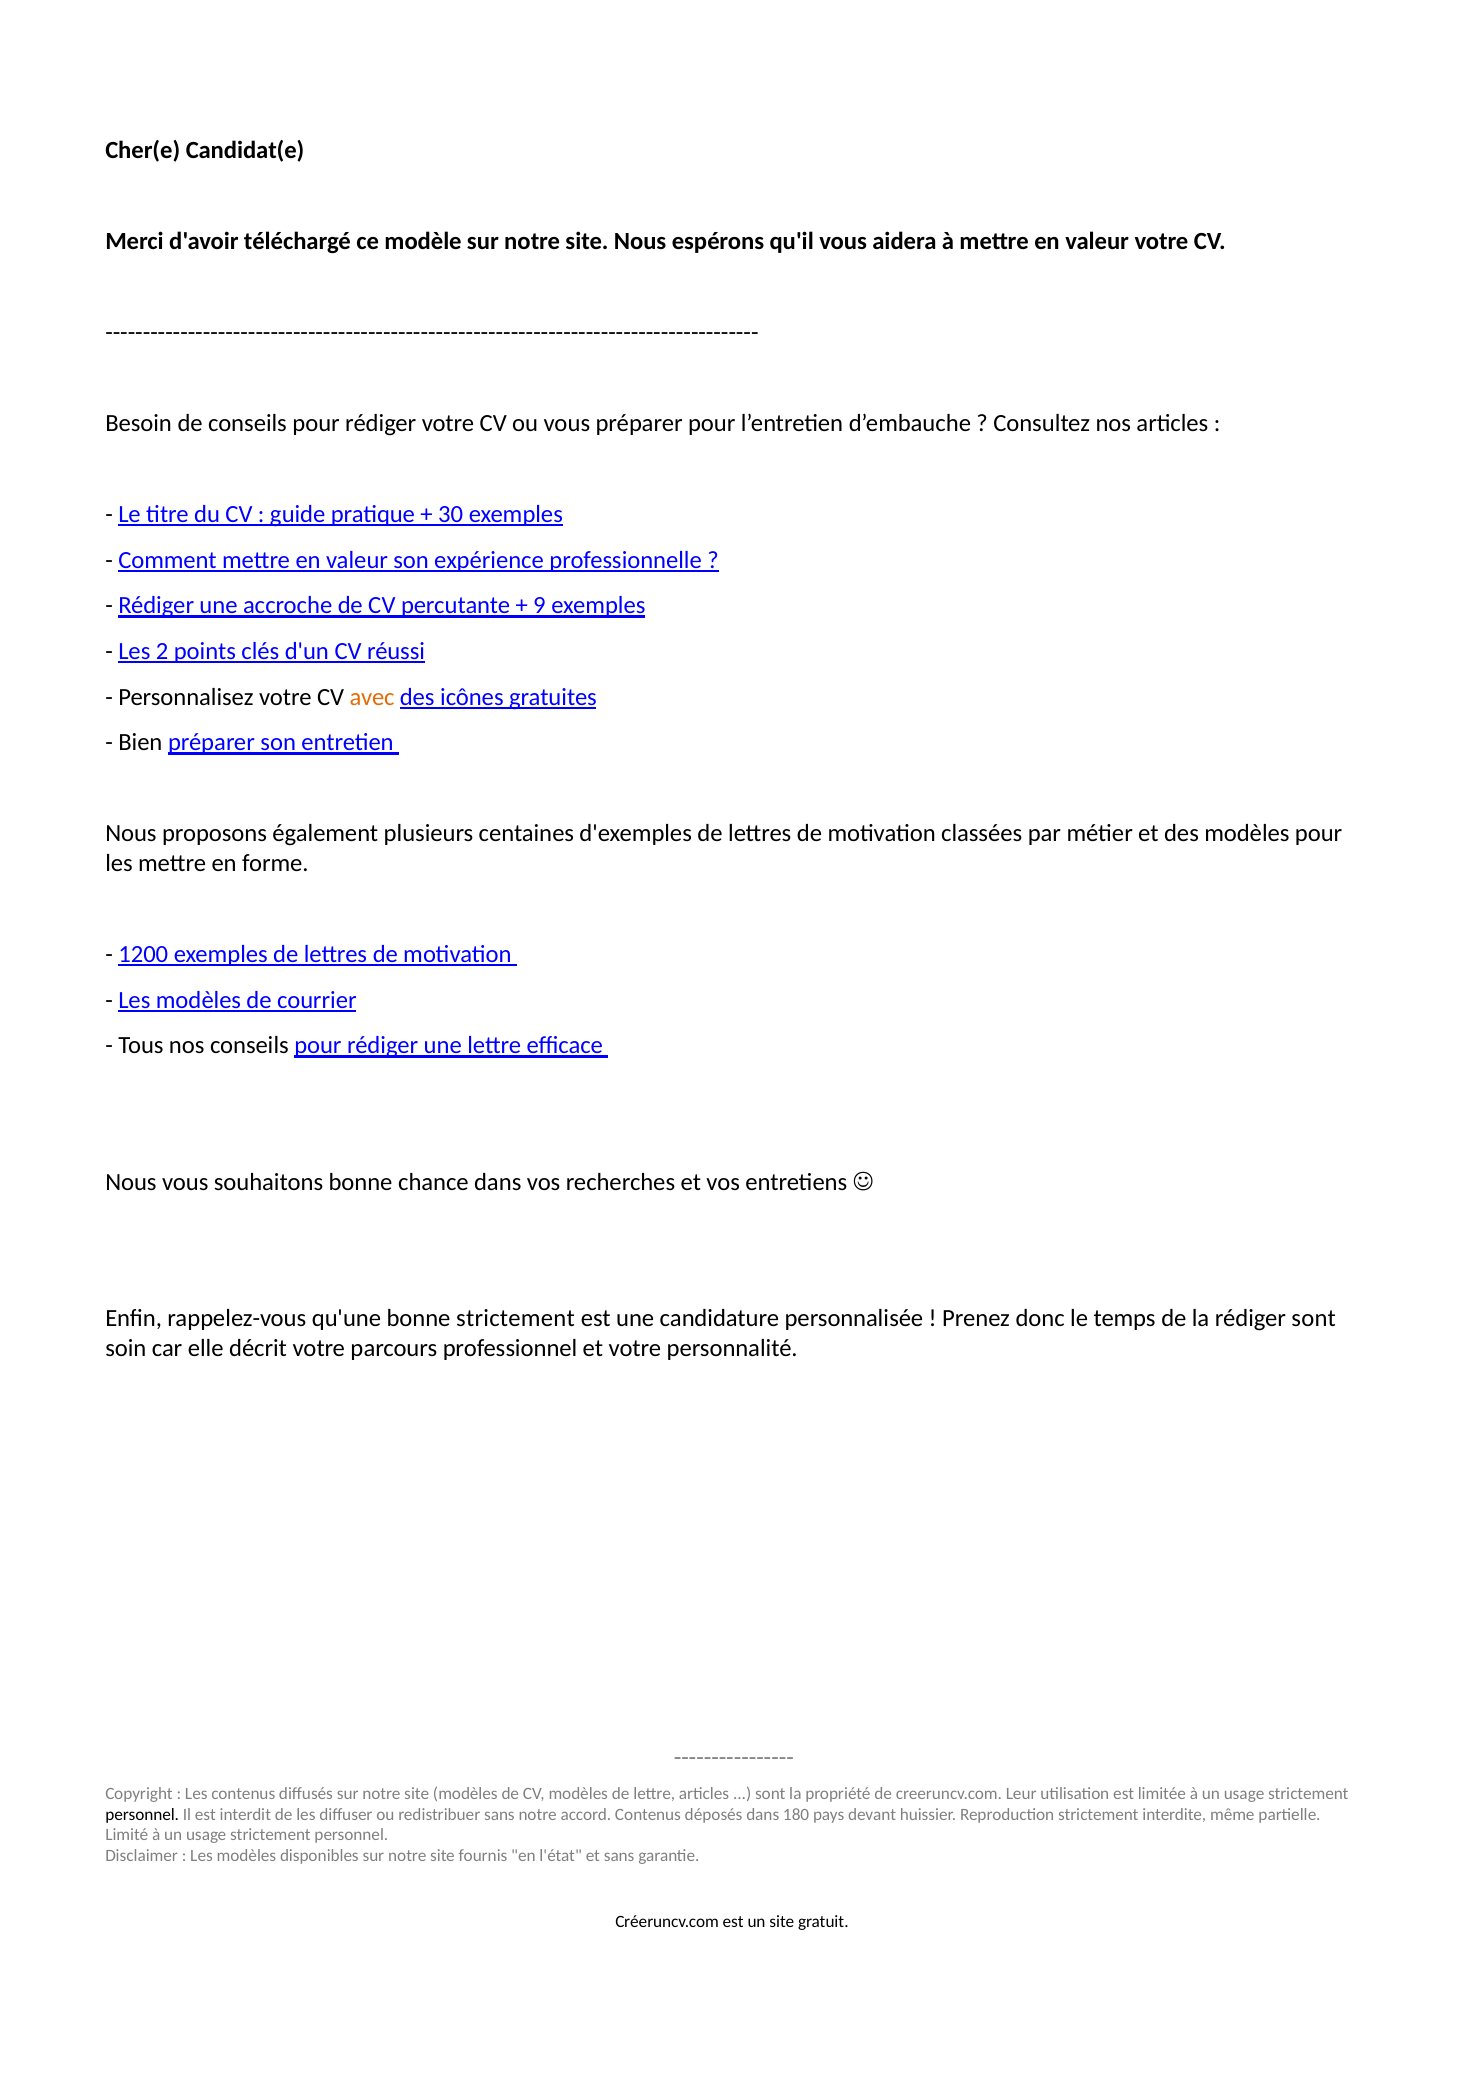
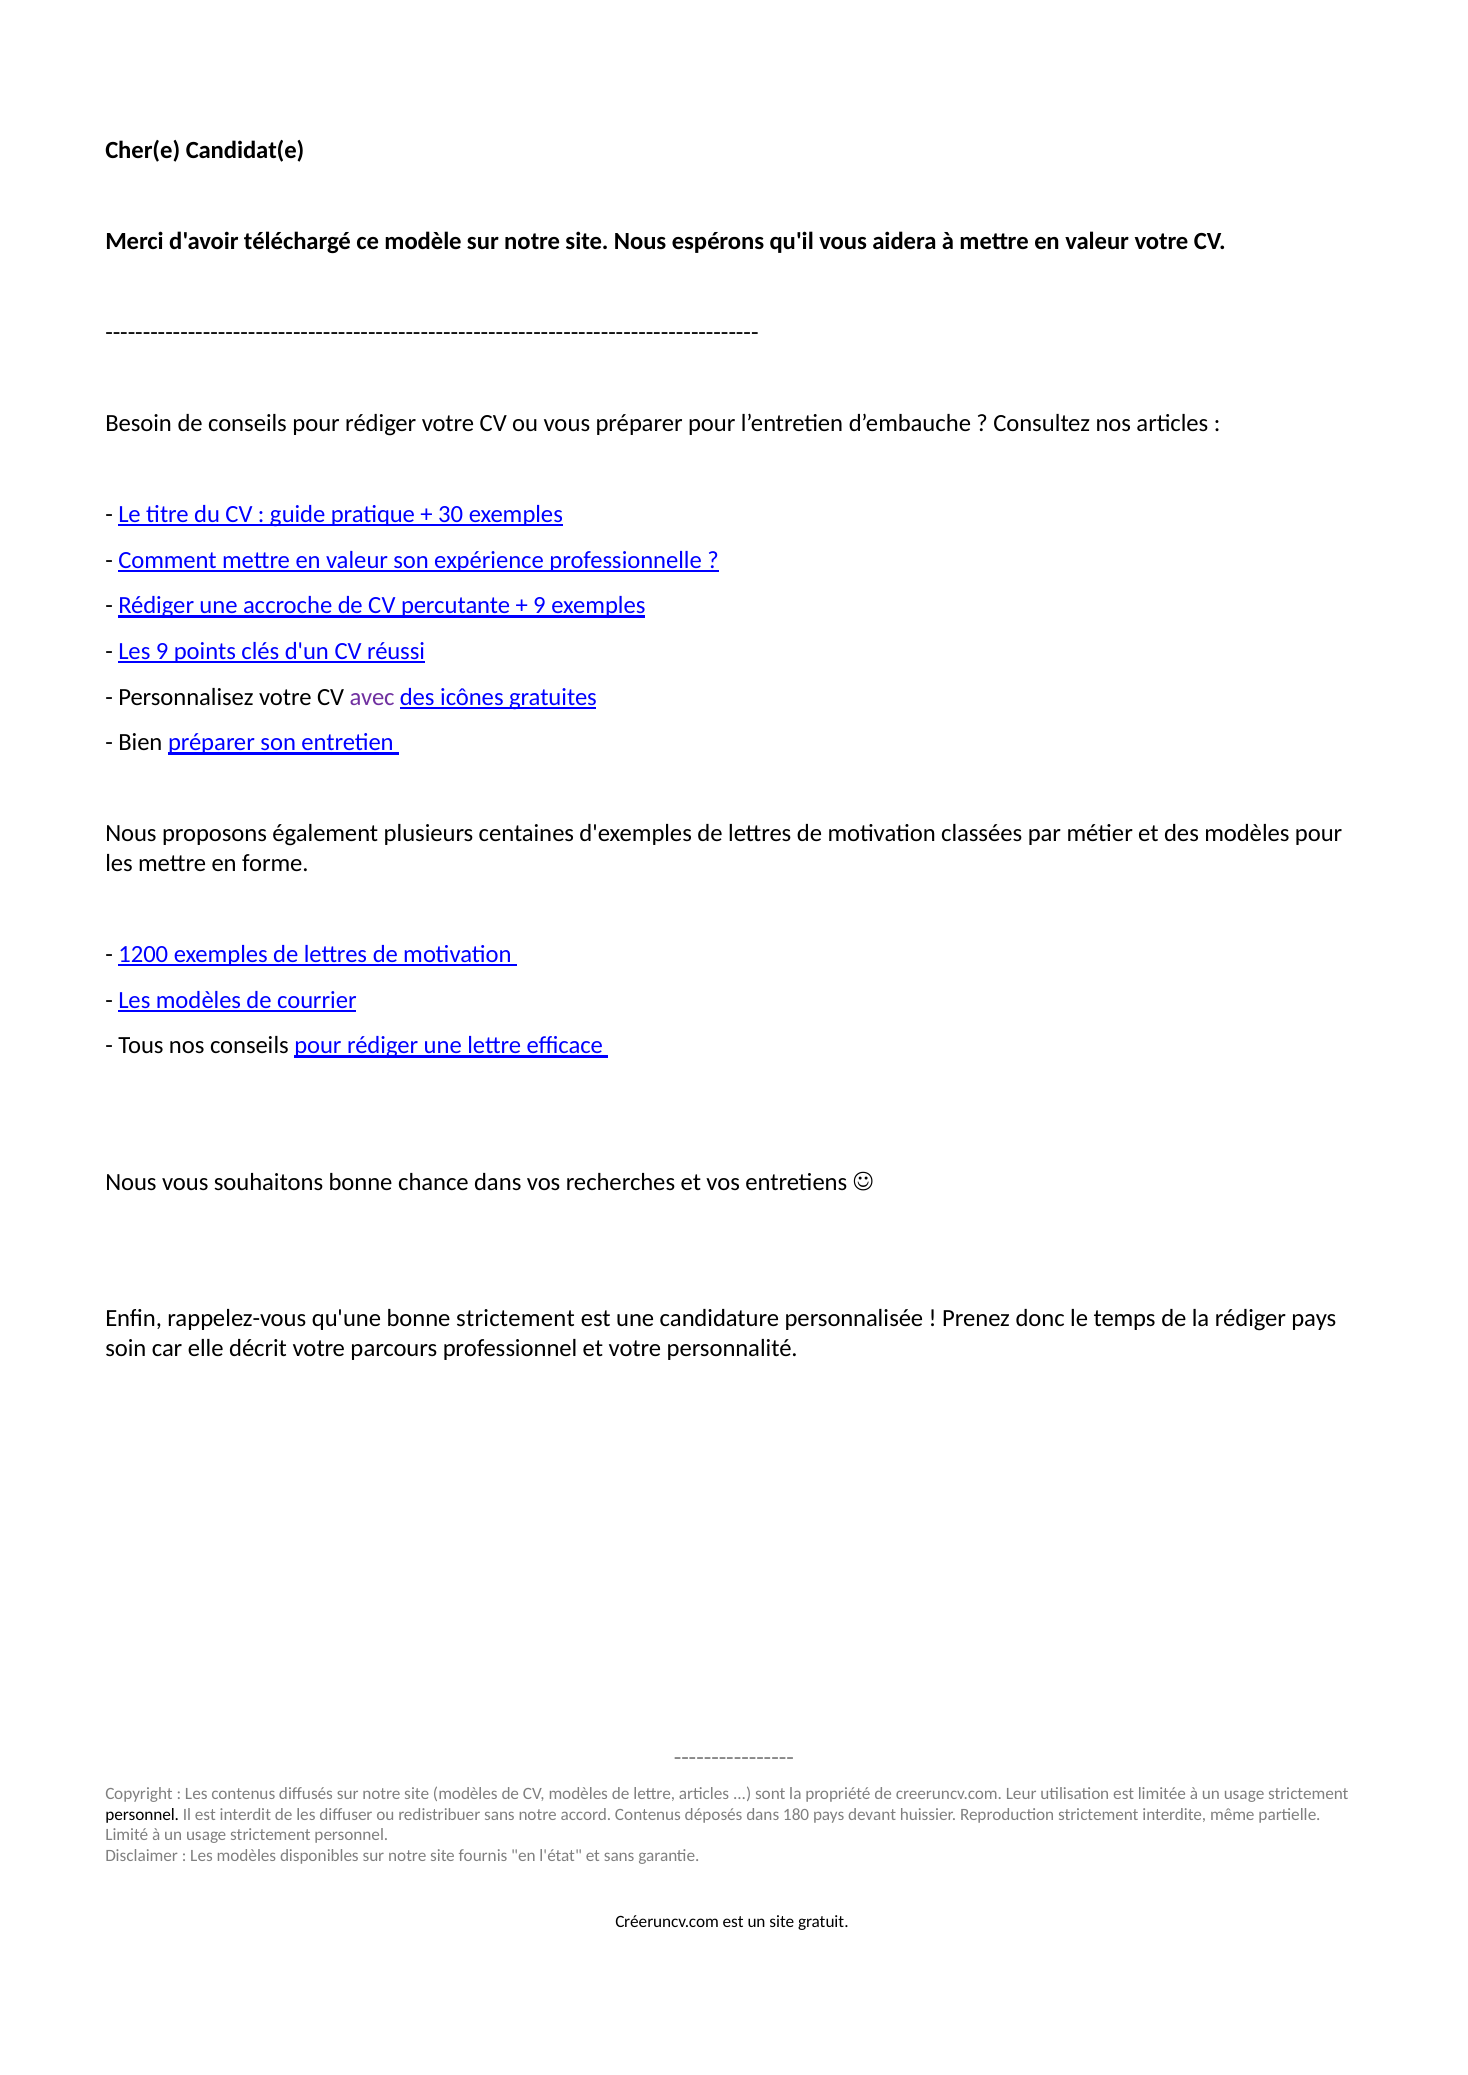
Les 2: 2 -> 9
avec colour: orange -> purple
rédiger sont: sont -> pays
